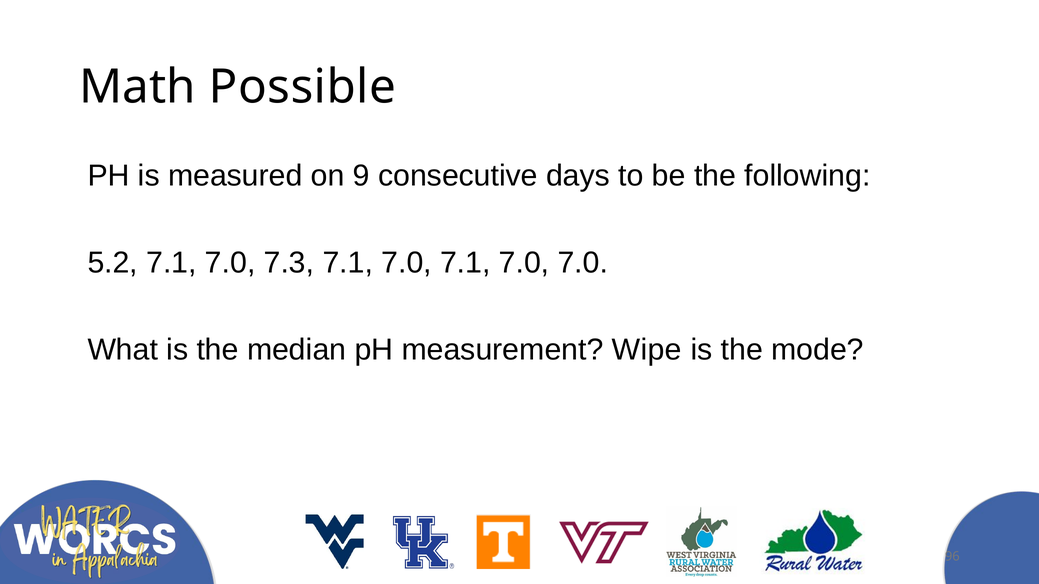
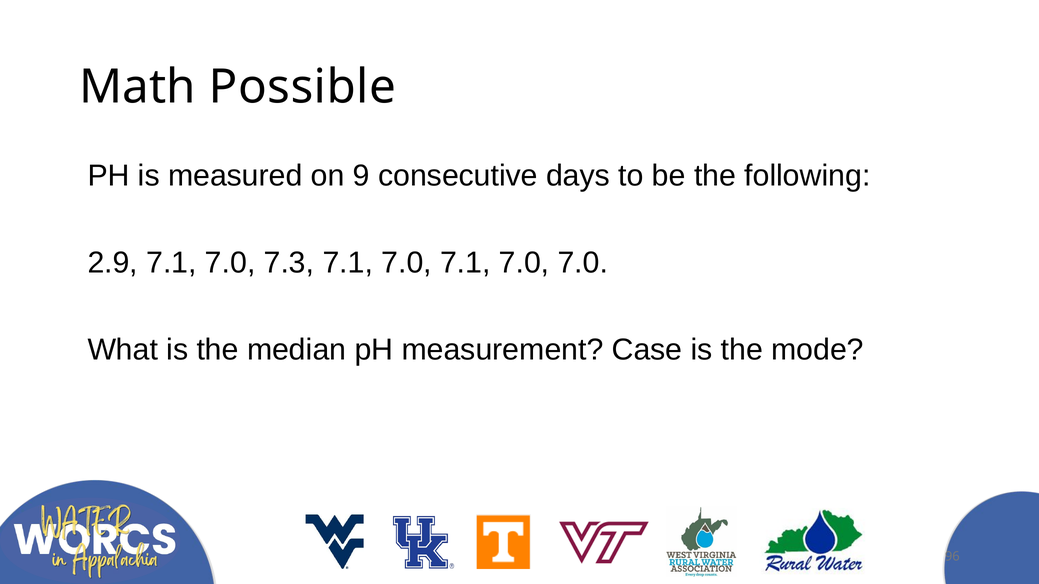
5.2: 5.2 -> 2.9
Wipe: Wipe -> Case
